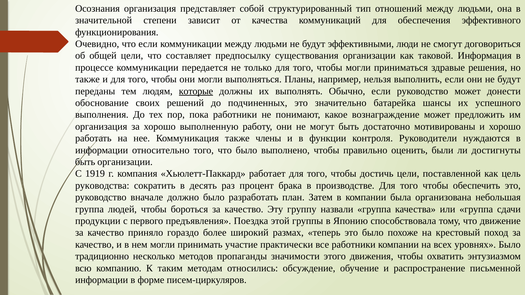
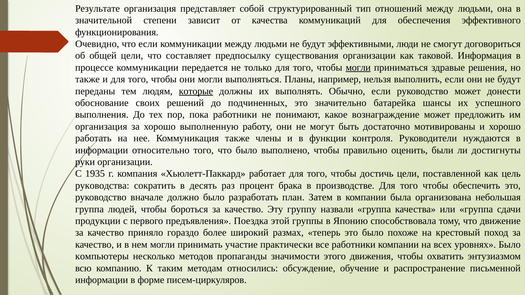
Осознания: Осознания -> Результате
могли at (358, 68) underline: none -> present
быть at (85, 162): быть -> руки
1919: 1919 -> 1935
традиционно: традиционно -> компьютеры
